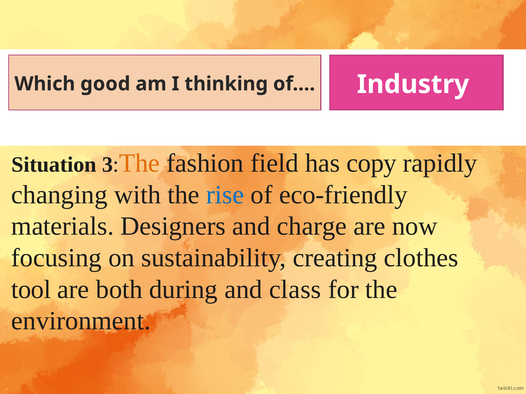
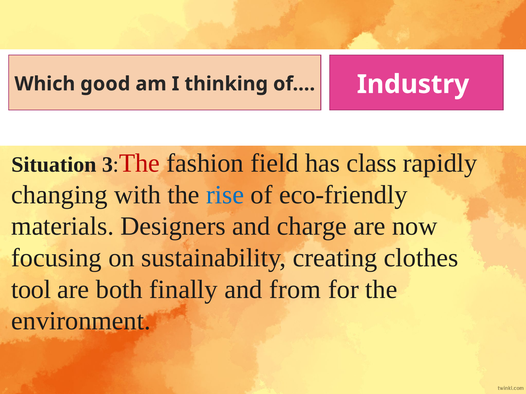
The at (139, 163) colour: orange -> red
copy: copy -> class
during: during -> finally
class: class -> from
